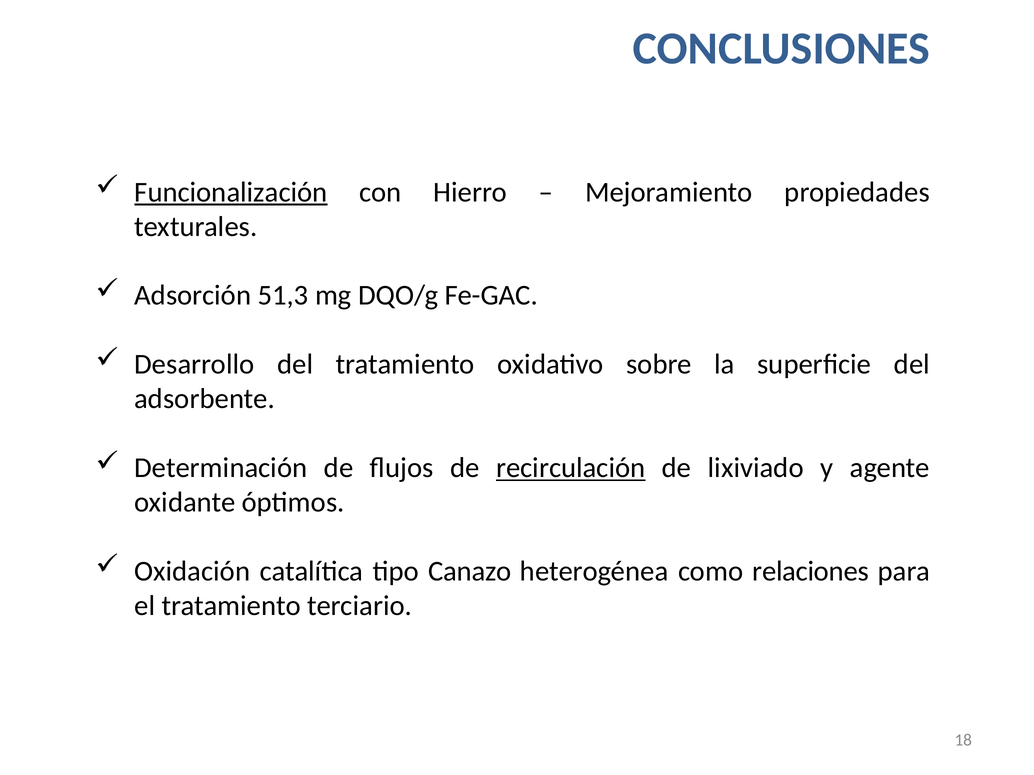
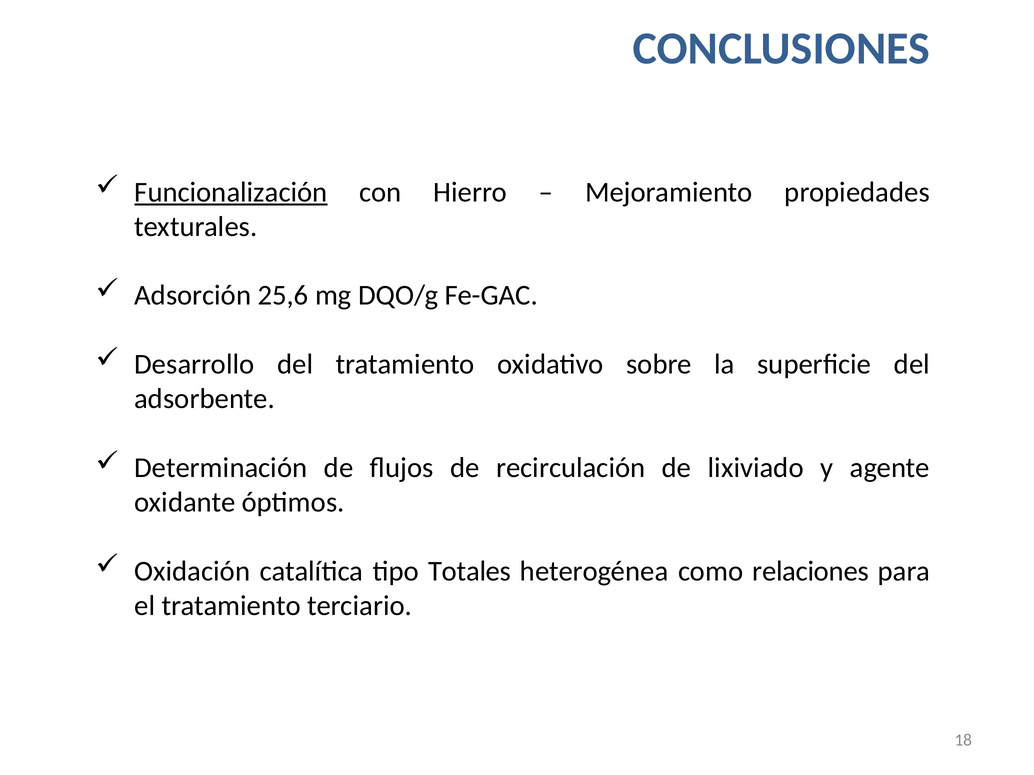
51,3: 51,3 -> 25,6
recirculación underline: present -> none
Canazo: Canazo -> Totales
